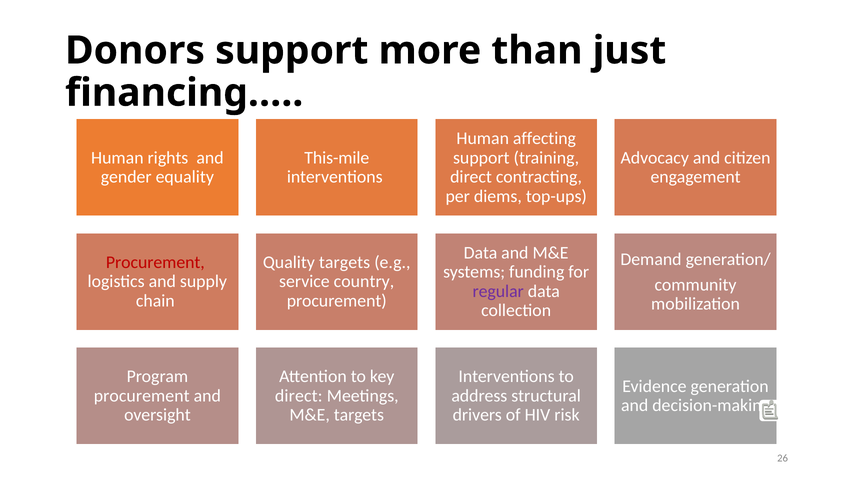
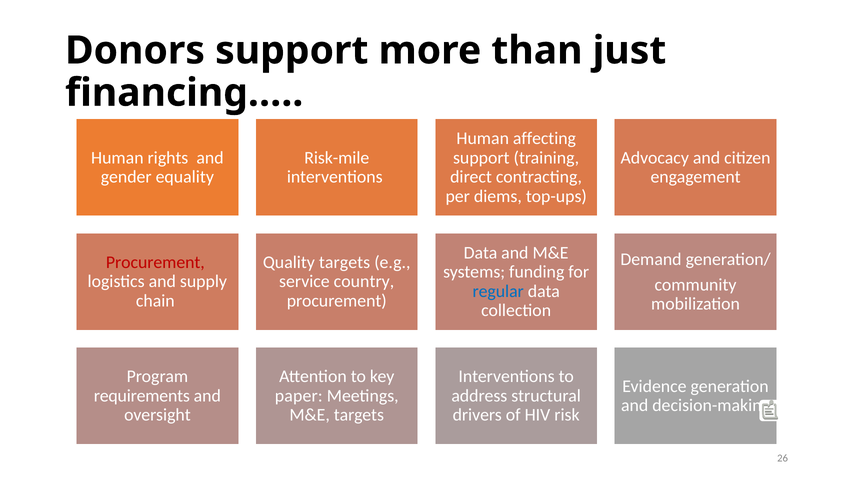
This-mile: This-mile -> Risk-mile
regular colour: purple -> blue
procurement at (142, 396): procurement -> requirements
direct at (299, 396): direct -> paper
